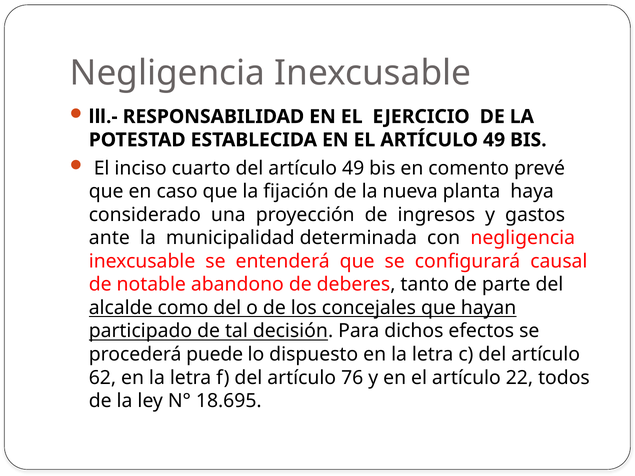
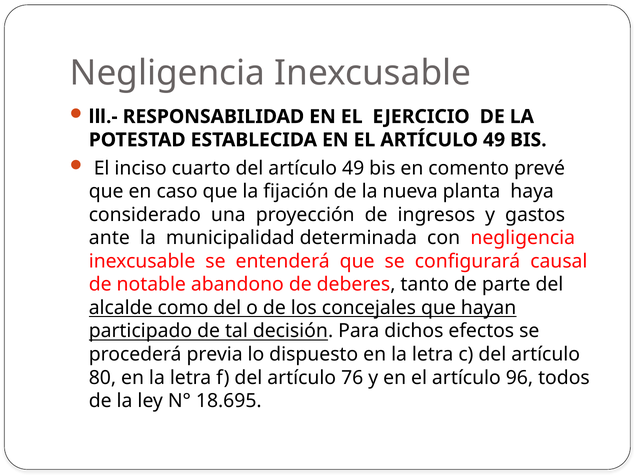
puede: puede -> previa
62: 62 -> 80
22: 22 -> 96
